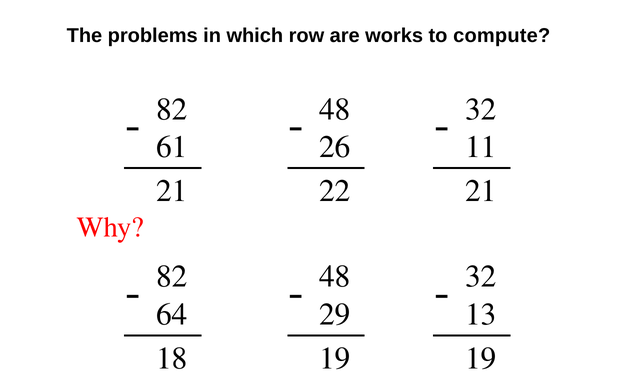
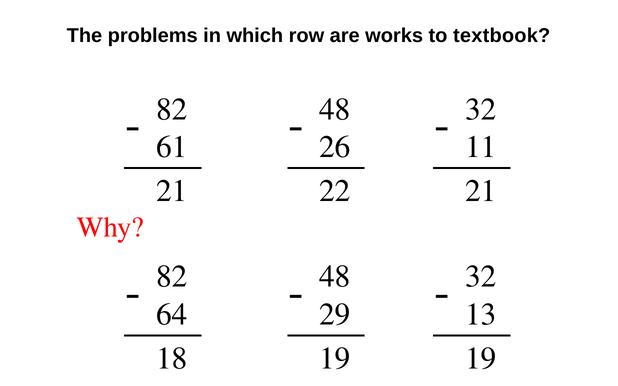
compute: compute -> textbook
